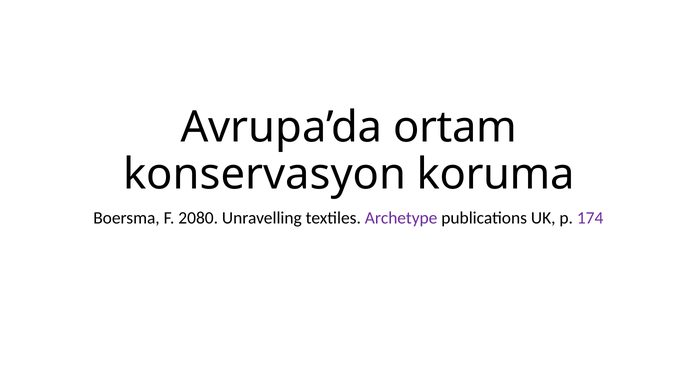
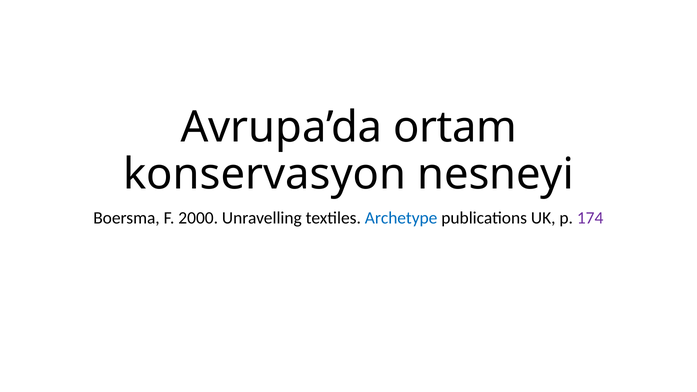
koruma: koruma -> nesneyi
2080: 2080 -> 2000
Archetype colour: purple -> blue
